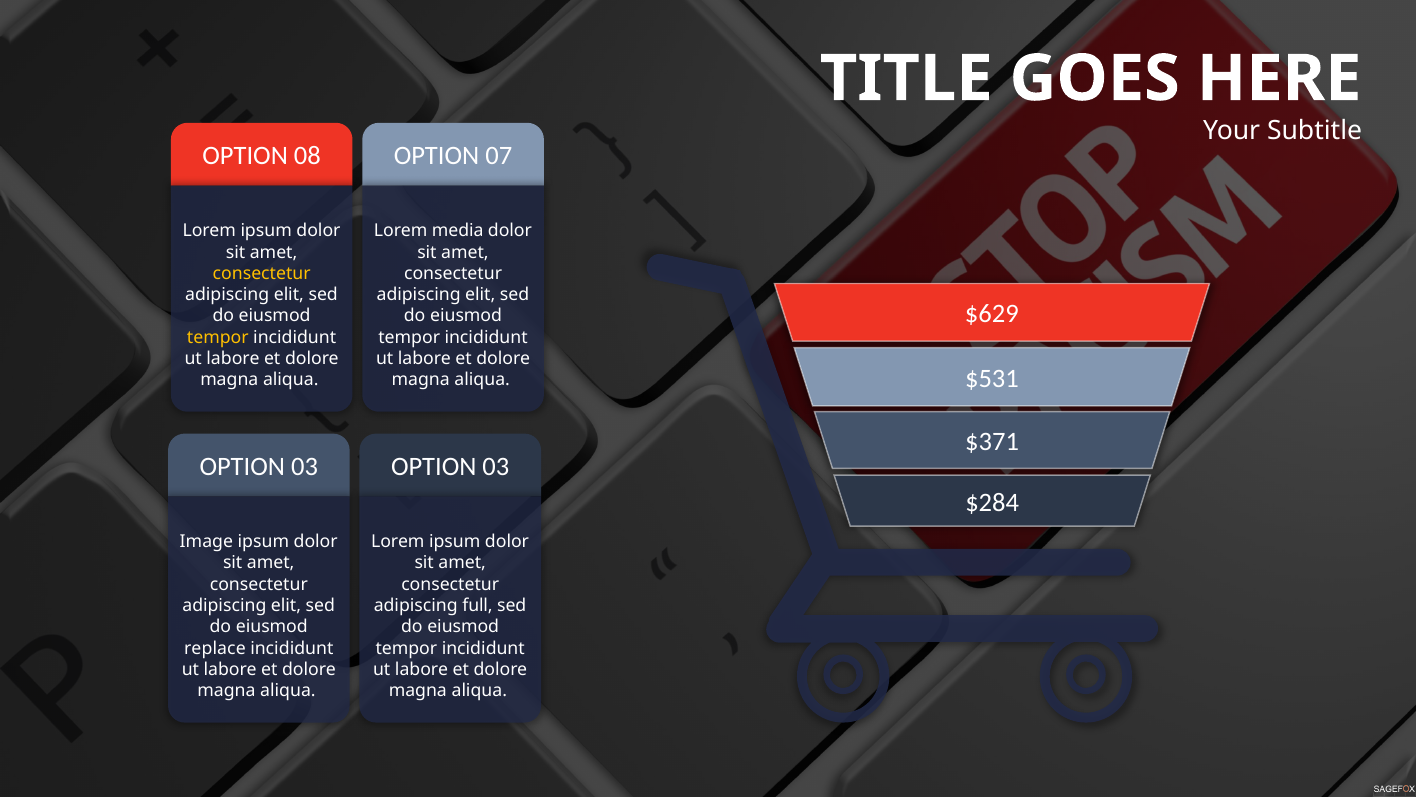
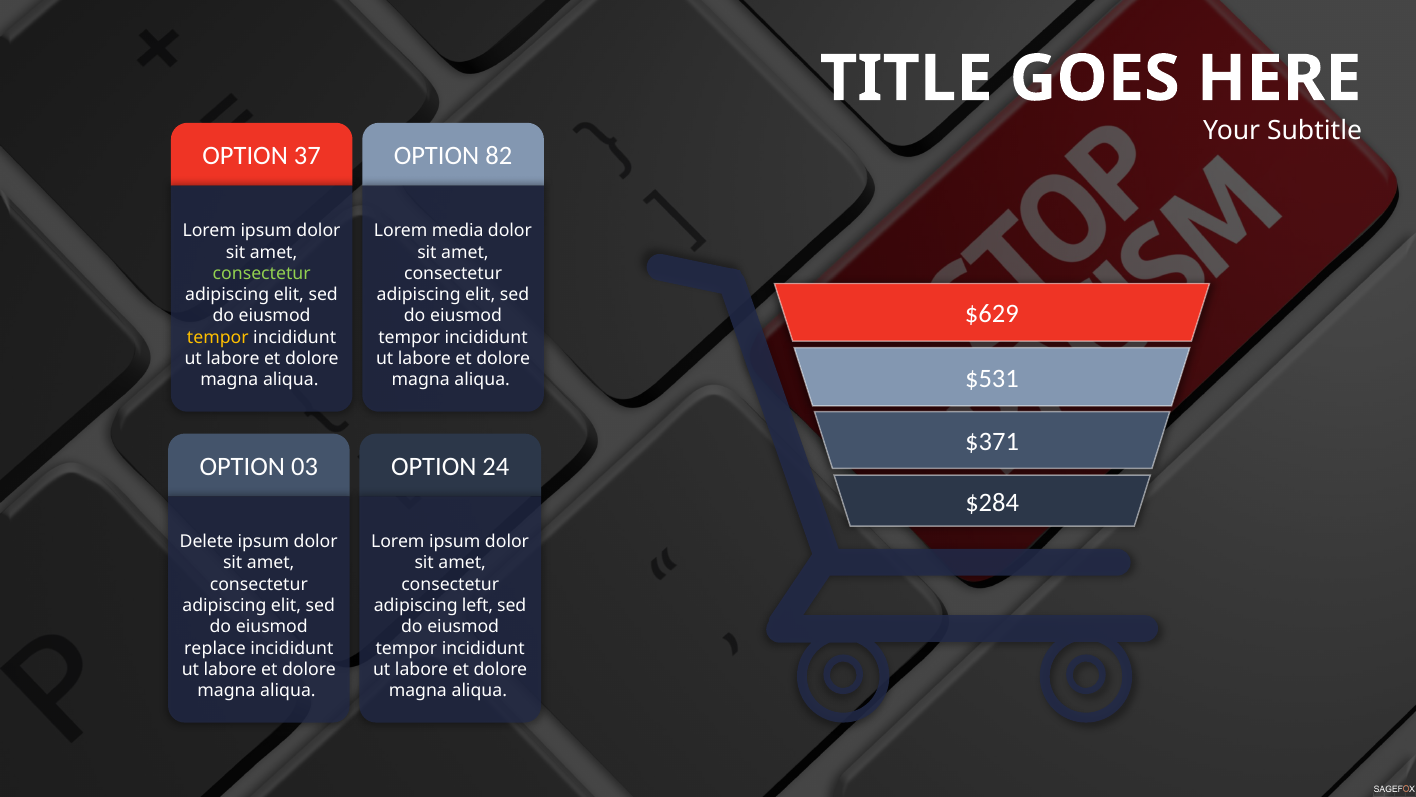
08: 08 -> 37
07: 07 -> 82
consectetur at (262, 273) colour: yellow -> light green
03 at (496, 467): 03 -> 24
Image: Image -> Delete
full: full -> left
